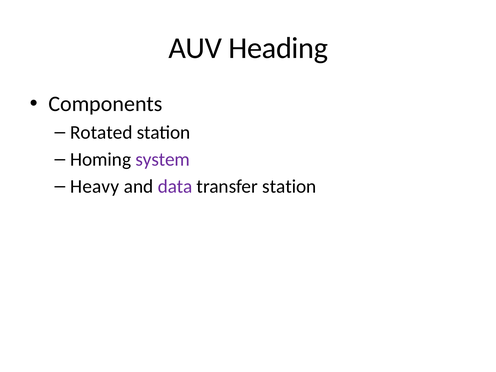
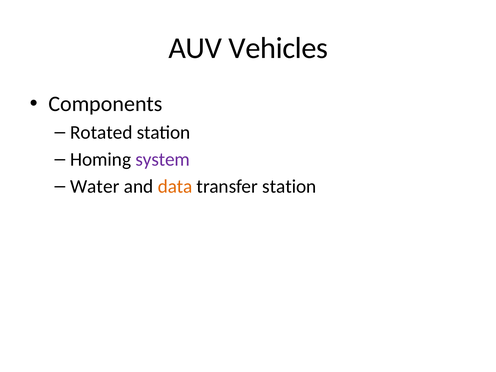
Heading: Heading -> Vehicles
Heavy: Heavy -> Water
data colour: purple -> orange
